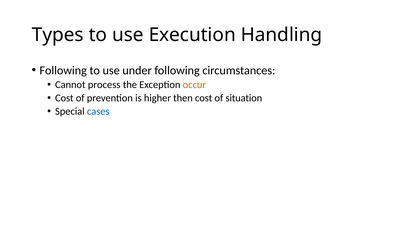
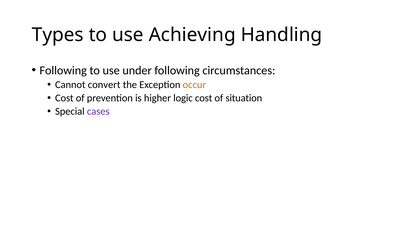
Execution: Execution -> Achieving
process: process -> convert
then: then -> logic
cases colour: blue -> purple
